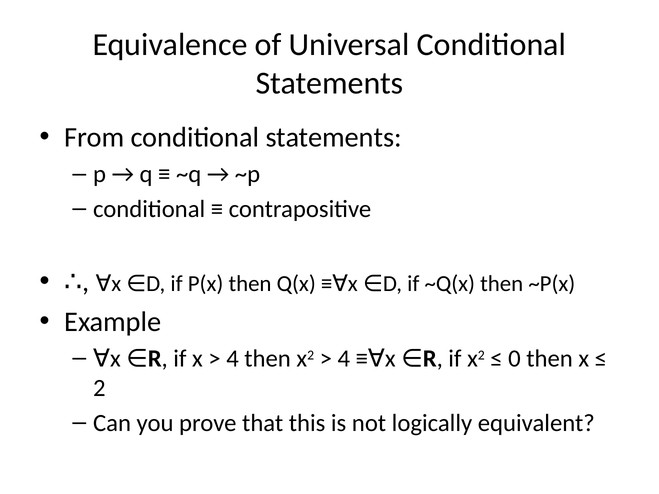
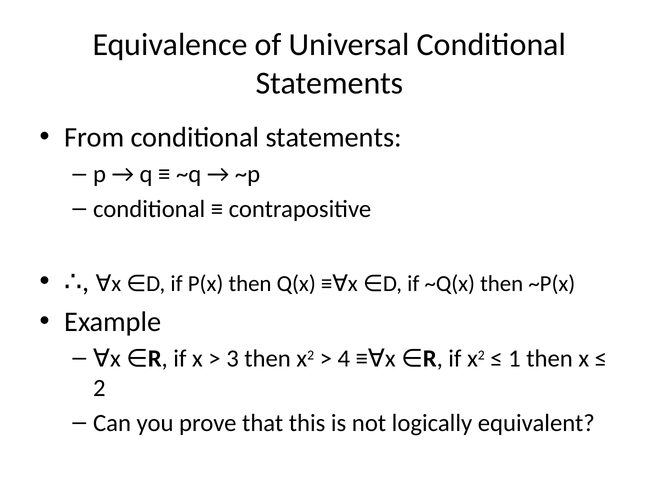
4 at (233, 359): 4 -> 3
0: 0 -> 1
